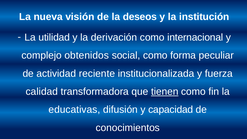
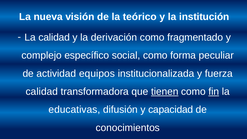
deseos: deseos -> teórico
La utilidad: utilidad -> calidad
internacional: internacional -> fragmentado
obtenidos: obtenidos -> específico
reciente: reciente -> equipos
fin underline: none -> present
